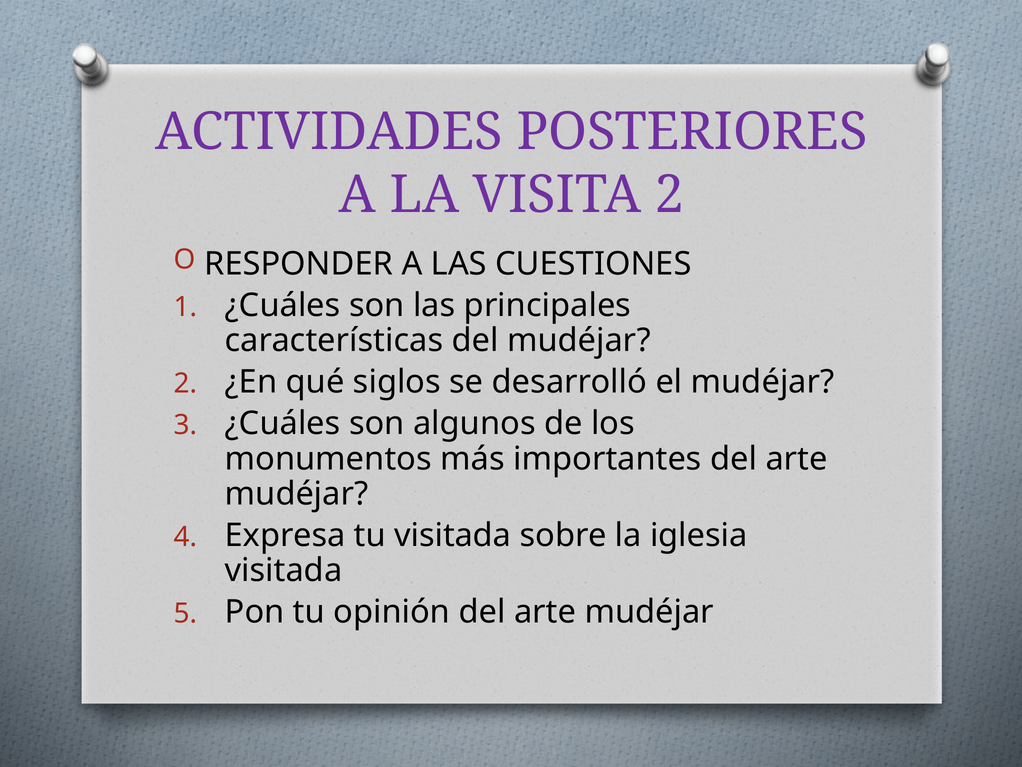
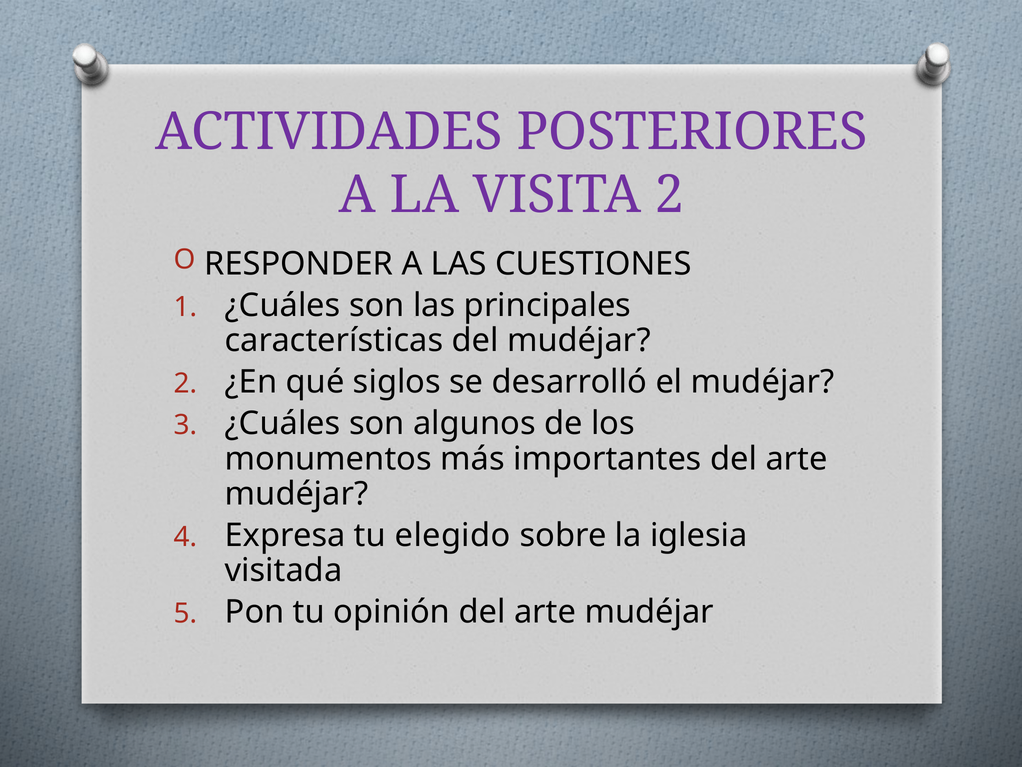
tu visitada: visitada -> elegido
